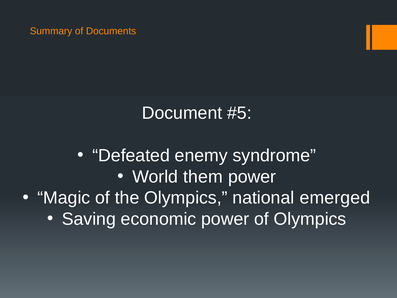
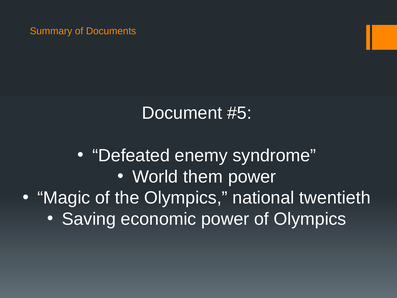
emerged: emerged -> twentieth
